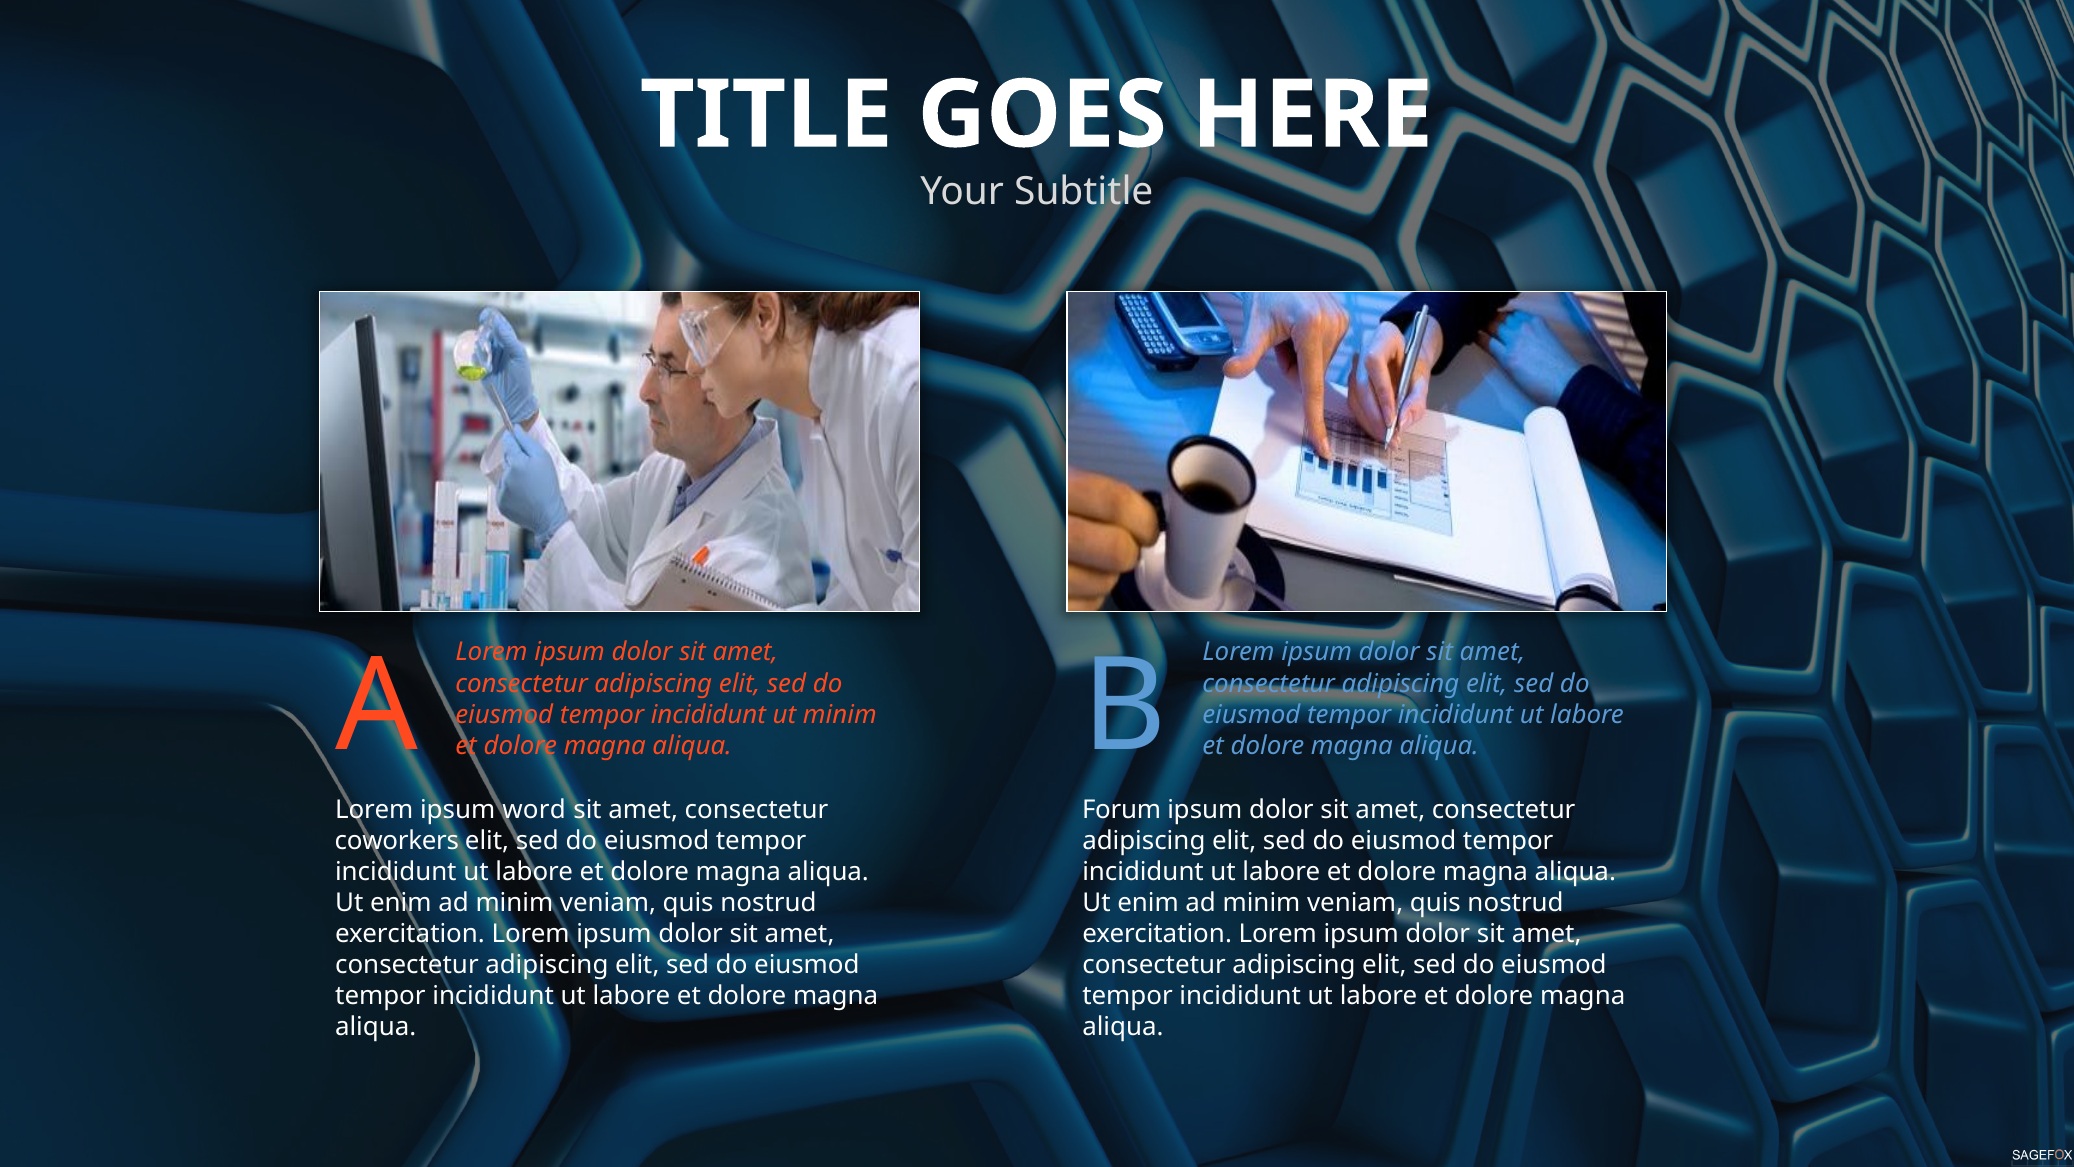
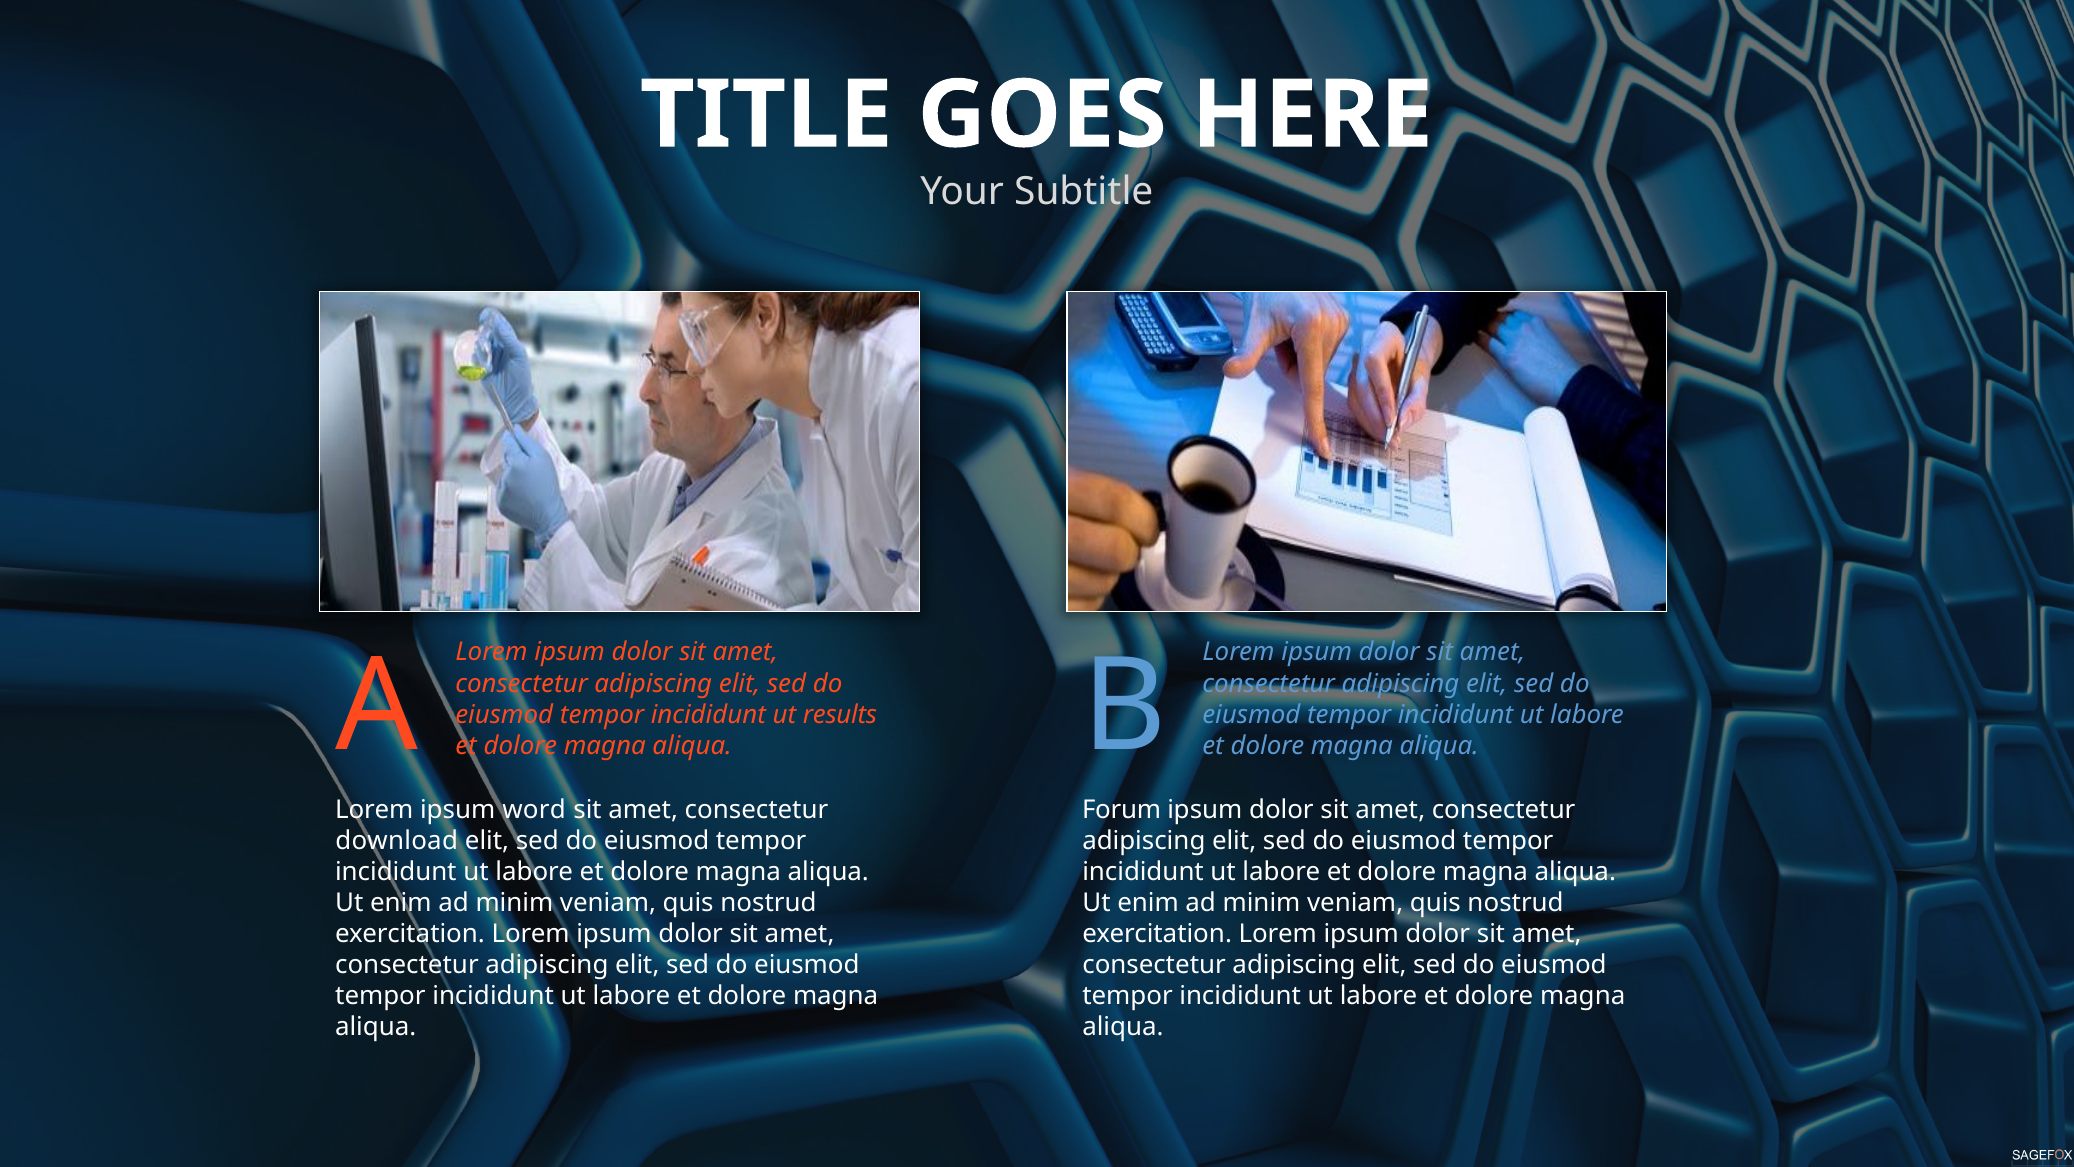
ut minim: minim -> results
coworkers: coworkers -> download
